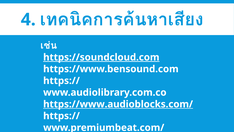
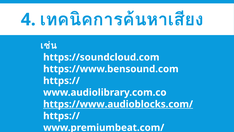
https://soundcloud.com underline: present -> none
